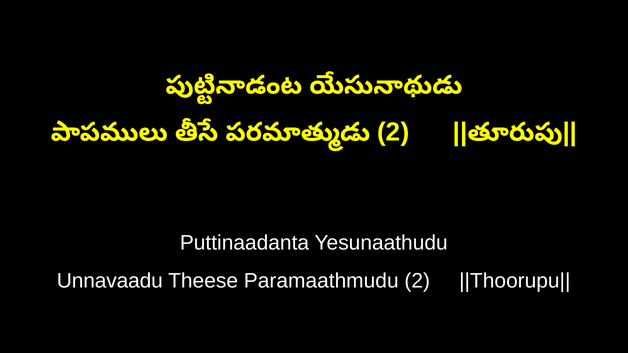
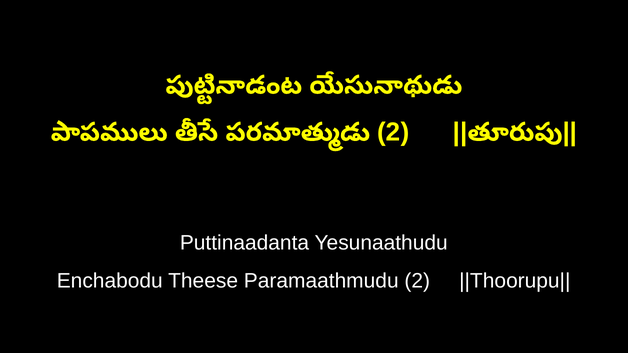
Unnavaadu: Unnavaadu -> Enchabodu
